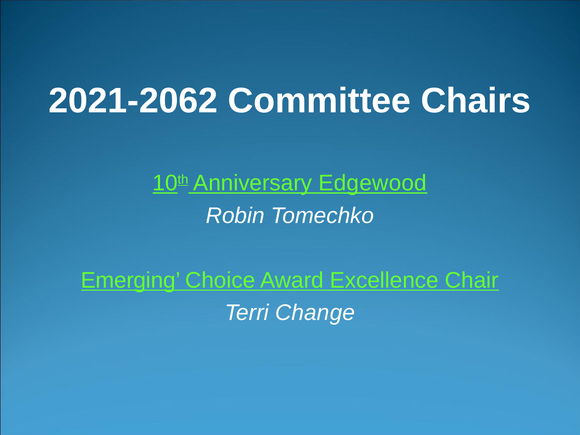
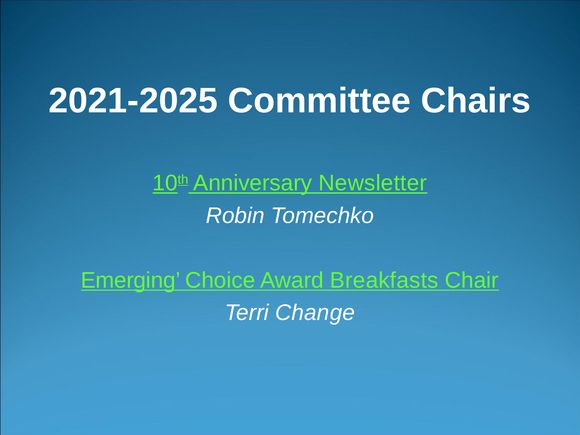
2021-2062: 2021-2062 -> 2021-2025
Edgewood: Edgewood -> Newsletter
Excellence: Excellence -> Breakfasts
